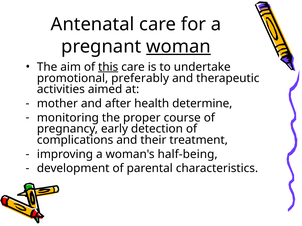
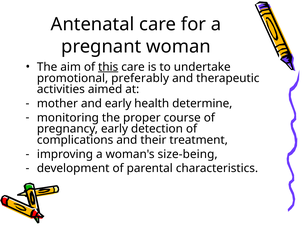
woman underline: present -> none
and after: after -> early
half-being: half-being -> size-being
